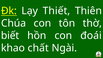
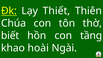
đoái: đoái -> tầng
chất: chất -> hoài
